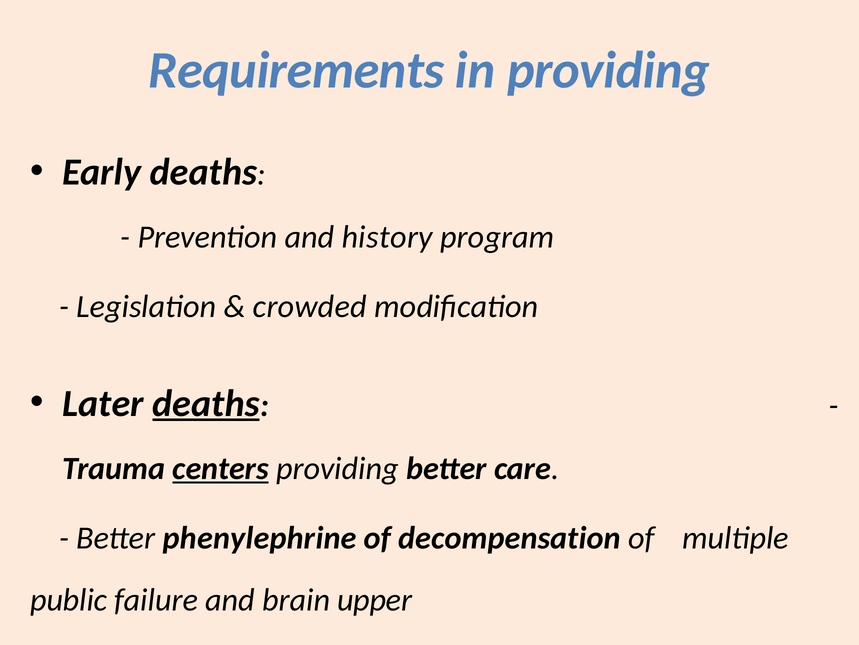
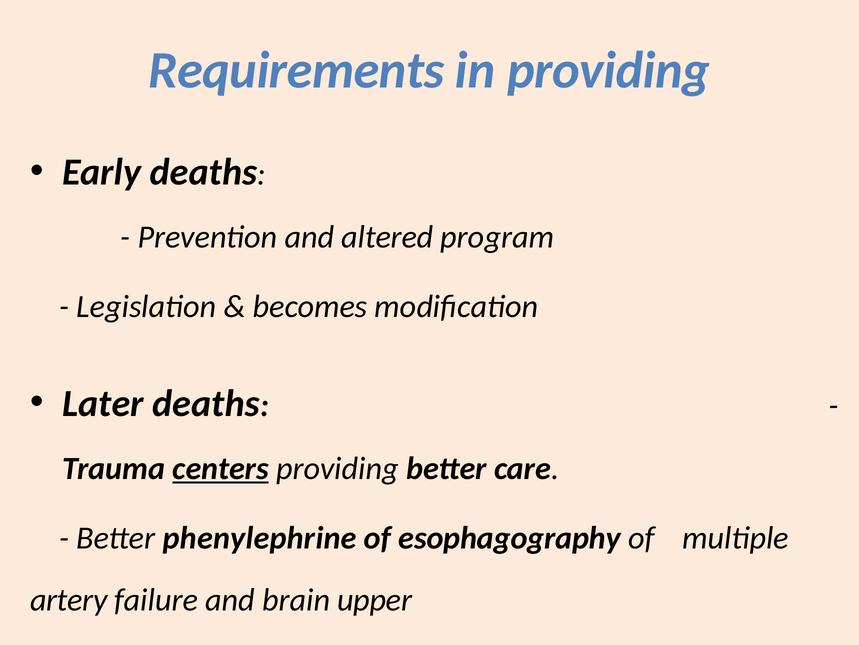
history: history -> altered
crowded: crowded -> becomes
deaths at (206, 403) underline: present -> none
decompensation: decompensation -> esophagography
public: public -> artery
